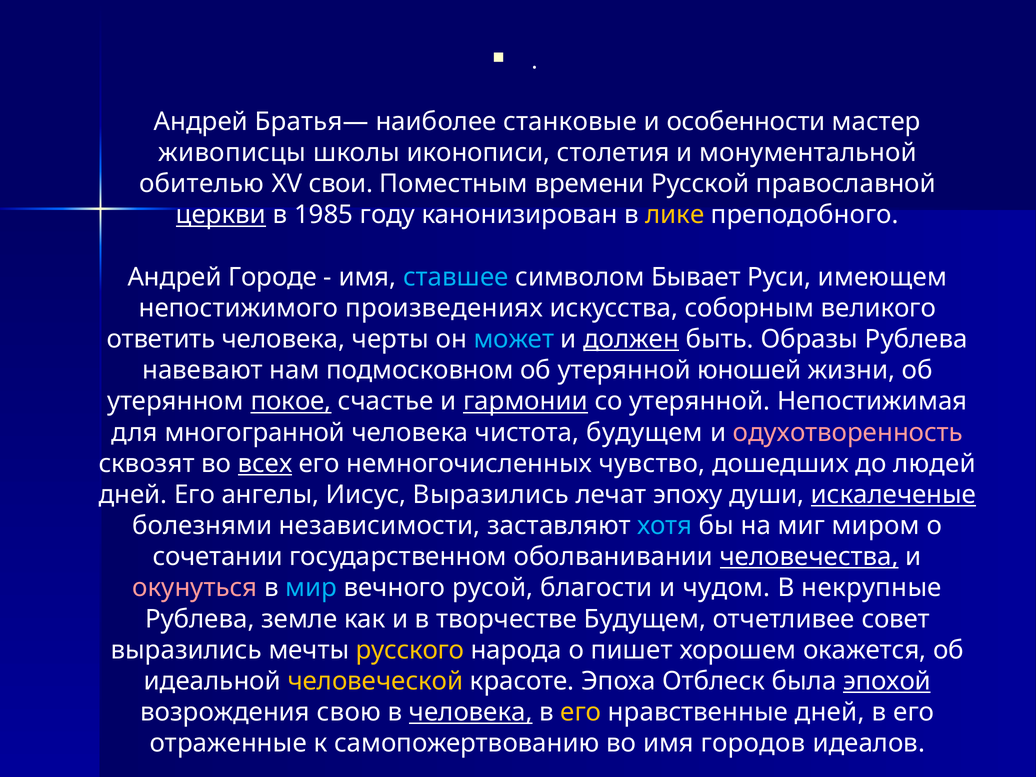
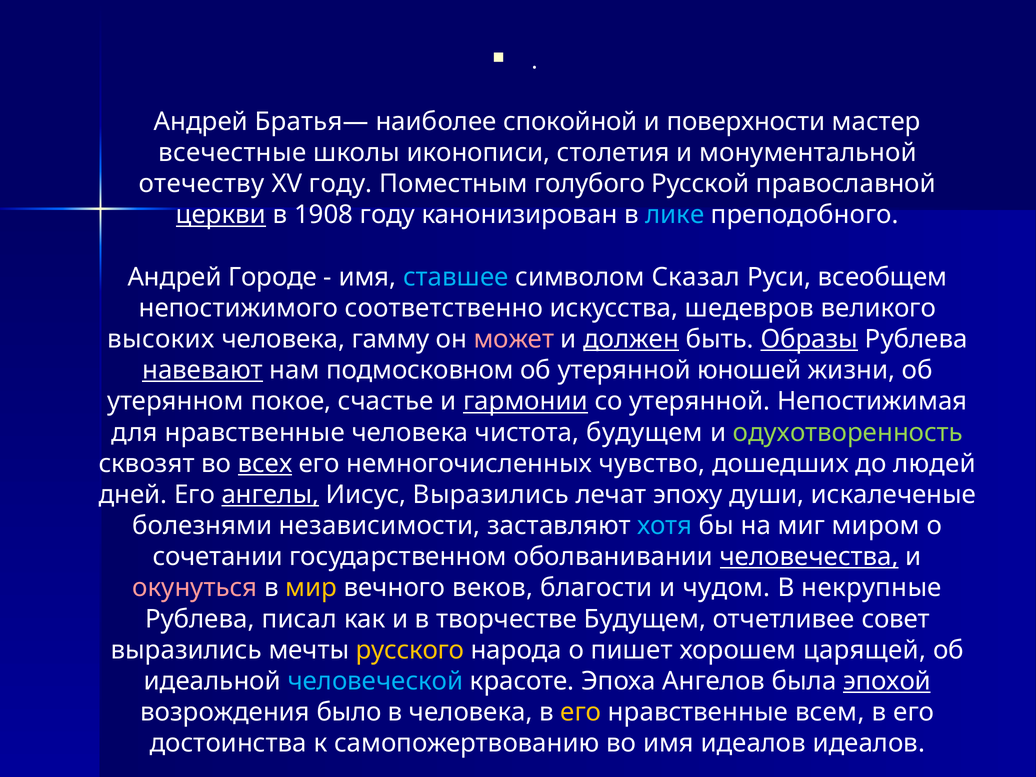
станковые: станковые -> спокойной
особенности: особенности -> поверхности
живописцы: живописцы -> всечестные
обителью: обителью -> отечеству
XV свои: свои -> году
времени: времени -> голубого
1985: 1985 -> 1908
лике colour: yellow -> light blue
Бывает: Бывает -> Сказал
имеющем: имеющем -> всеобщем
произведениях: произведениях -> соответственно
соборным: соборным -> шедевров
ответить: ответить -> высоких
черты: черты -> гамму
может colour: light blue -> pink
Образы underline: none -> present
навевают underline: none -> present
покое underline: present -> none
для многогранной: многогранной -> нравственные
одухотворенность colour: pink -> light green
ангелы underline: none -> present
искалеченые underline: present -> none
мир colour: light blue -> yellow
русой: русой -> веков
земле: земле -> писал
окажется: окажется -> царящей
человеческой colour: yellow -> light blue
Отблеск: Отблеск -> Ангелов
свою: свою -> было
человека at (471, 712) underline: present -> none
нравственные дней: дней -> всем
отраженные: отраженные -> достоинства
имя городов: городов -> идеалов
